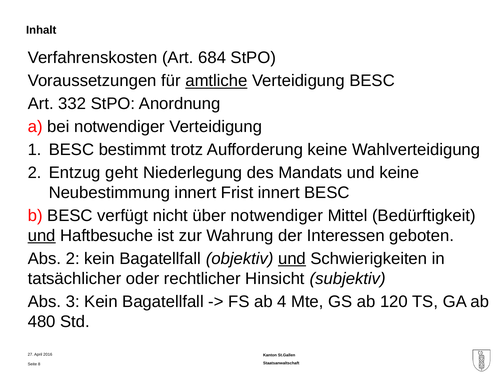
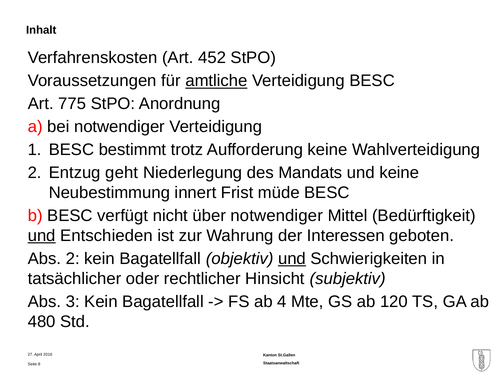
684: 684 -> 452
332: 332 -> 775
Frist innert: innert -> müde
Haftbesuche: Haftbesuche -> Entschieden
